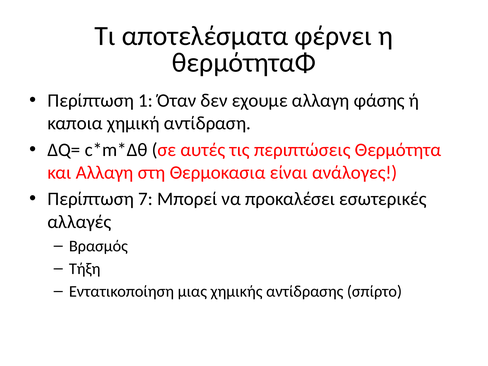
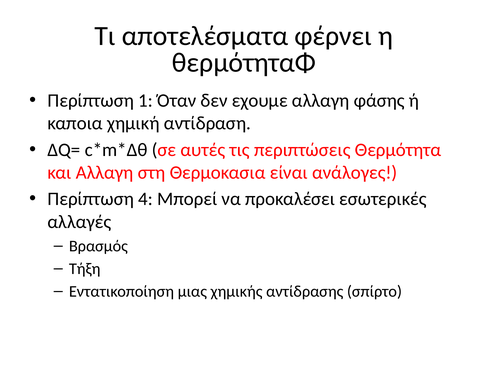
7: 7 -> 4
